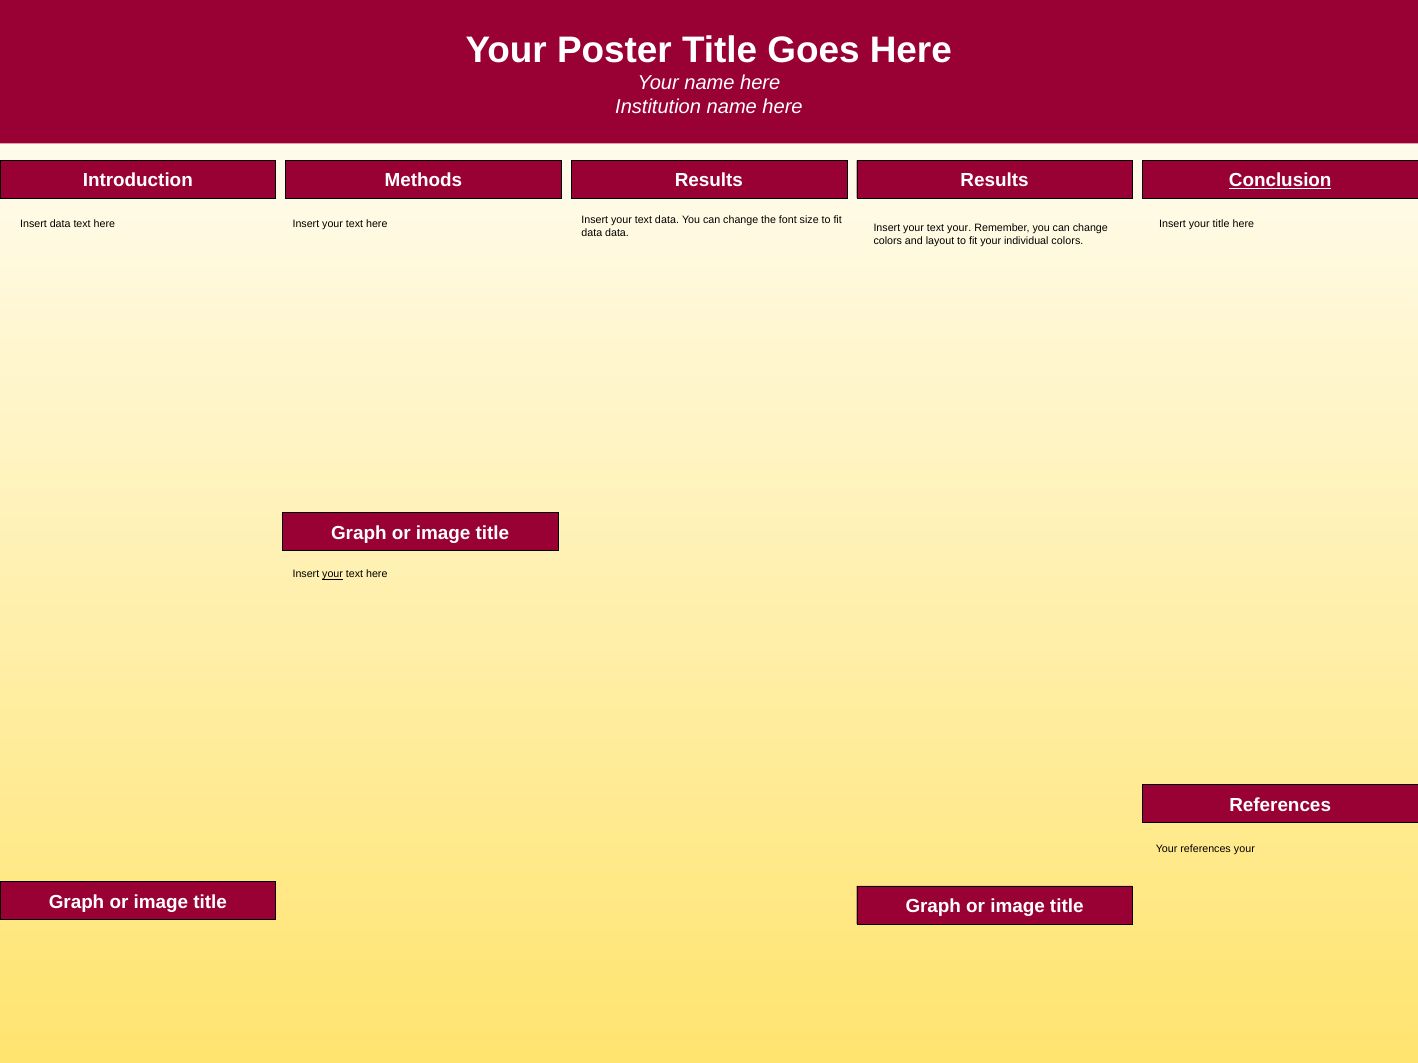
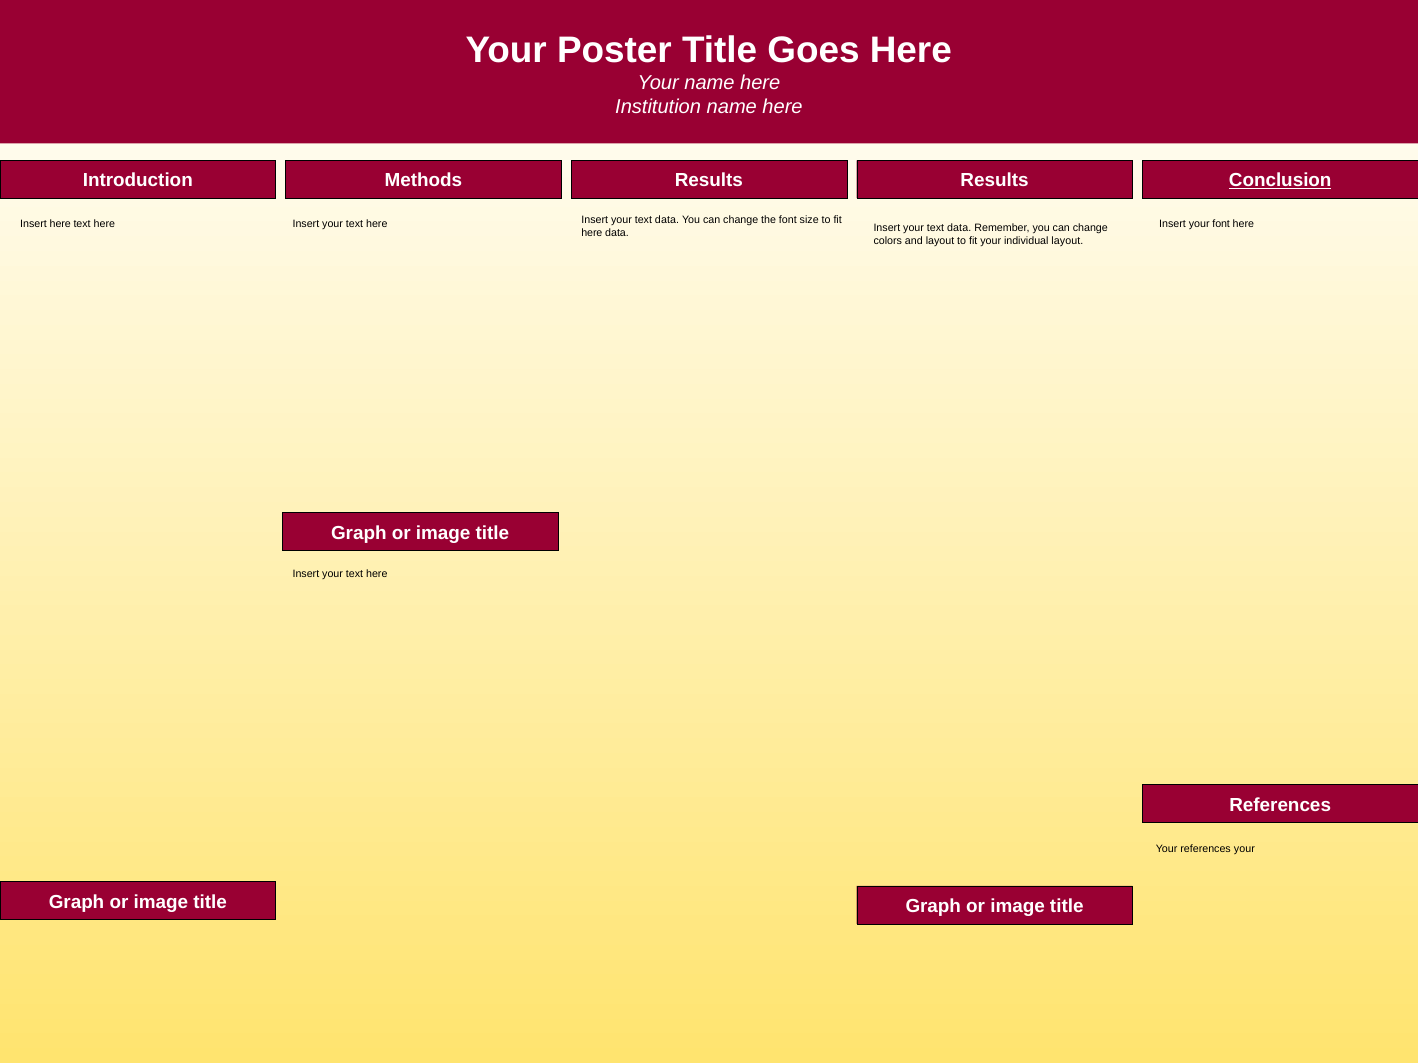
Insert data: data -> here
your title: title -> font
your at (959, 229): your -> data
data at (592, 233): data -> here
individual colors: colors -> layout
your at (333, 575) underline: present -> none
